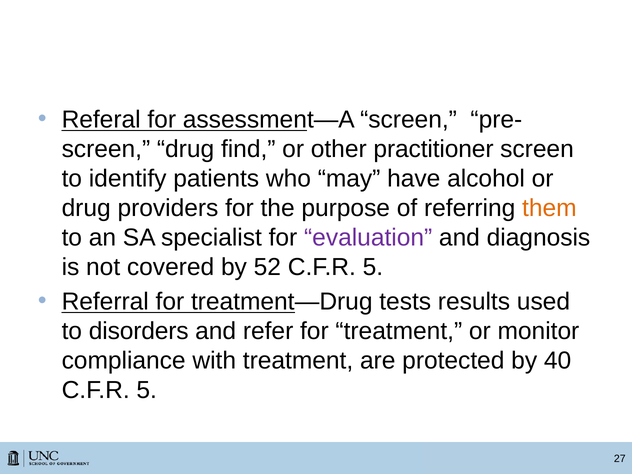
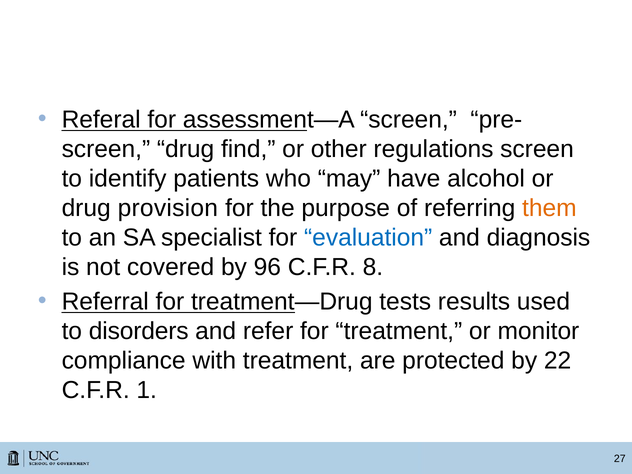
practitioner: practitioner -> regulations
providers: providers -> provision
evaluation colour: purple -> blue
52: 52 -> 96
5 at (373, 267): 5 -> 8
40: 40 -> 22
5 at (147, 390): 5 -> 1
